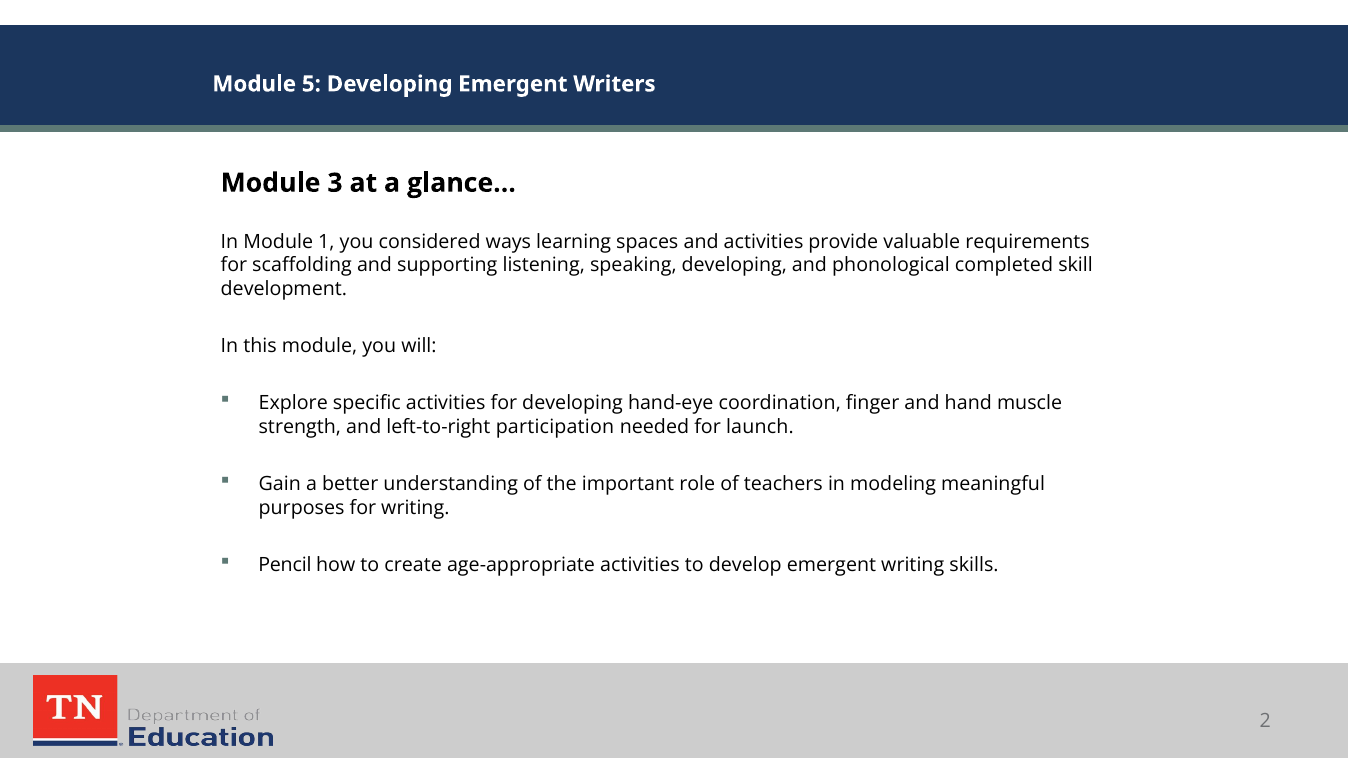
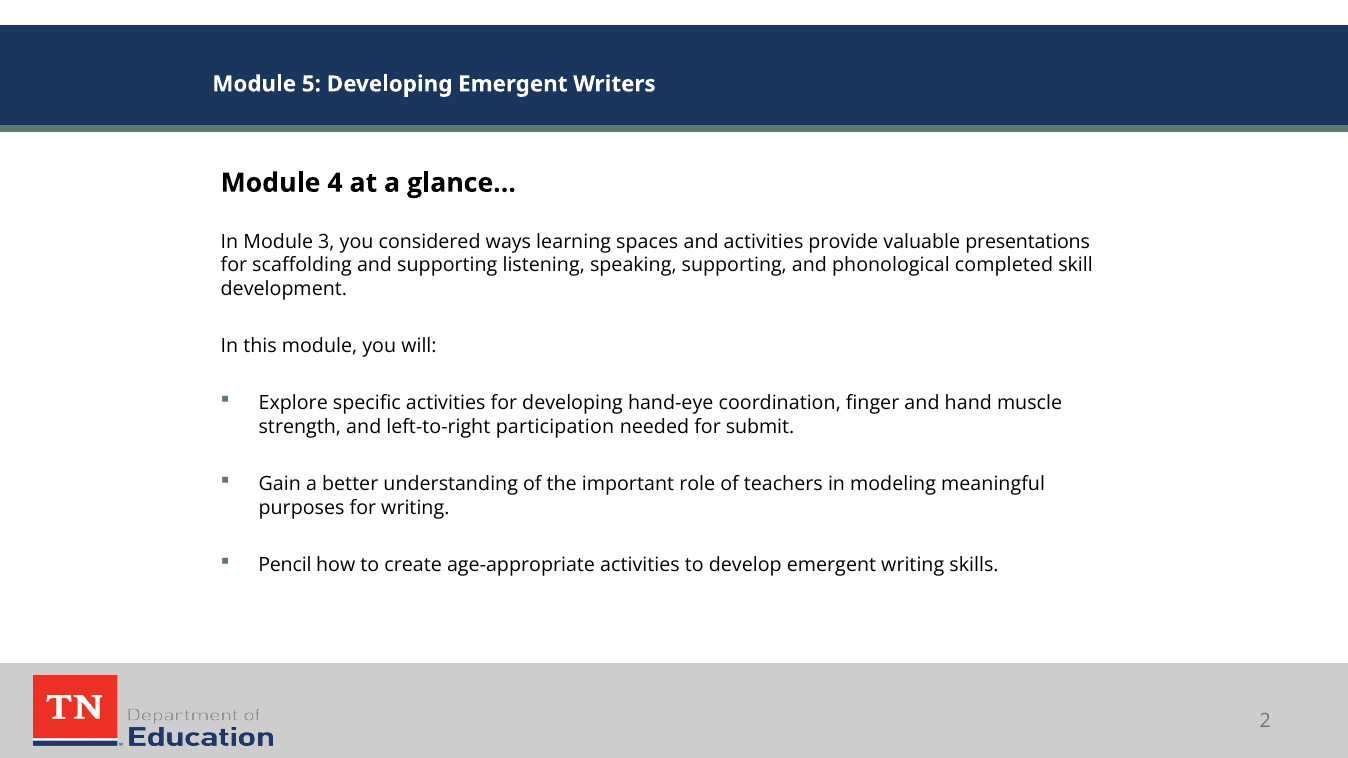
3: 3 -> 4
1: 1 -> 3
requirements: requirements -> presentations
speaking developing: developing -> supporting
launch: launch -> submit
